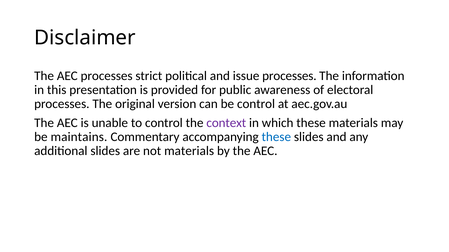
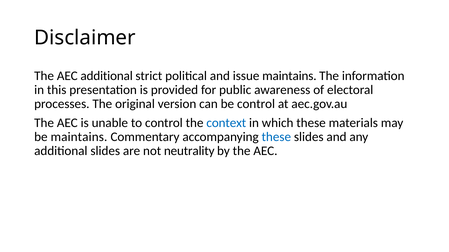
AEC processes: processes -> additional
issue processes: processes -> maintains
context colour: purple -> blue
not materials: materials -> neutrality
